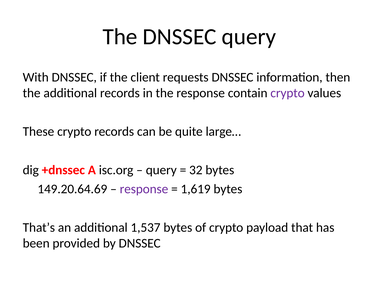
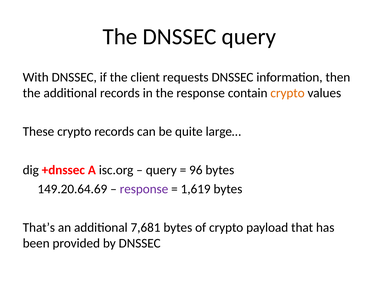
crypto at (288, 93) colour: purple -> orange
32: 32 -> 96
1,537: 1,537 -> 7,681
